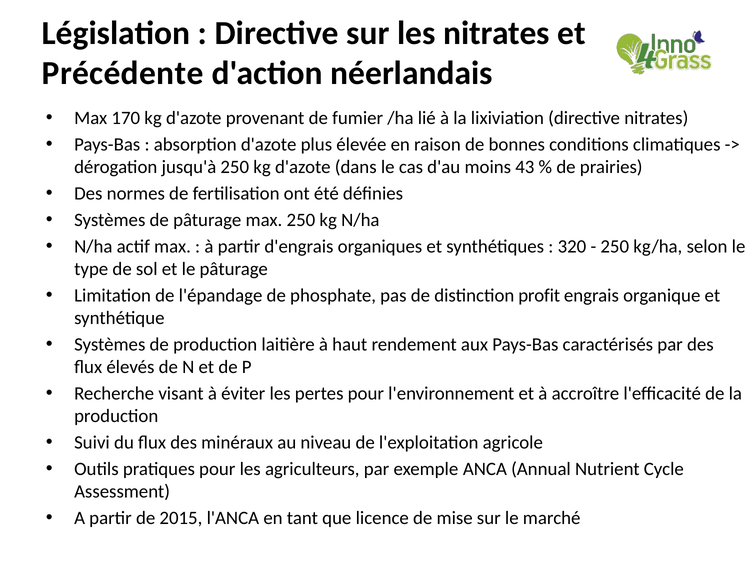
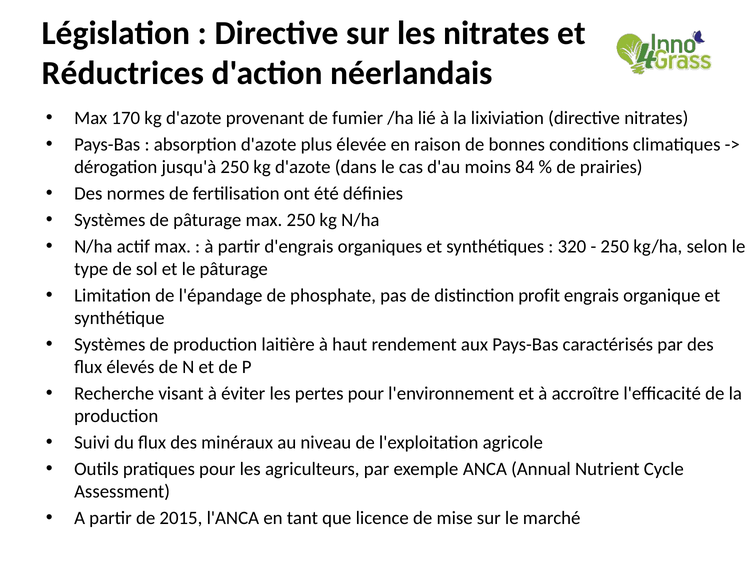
Précédente: Précédente -> Réductrices
43: 43 -> 84
